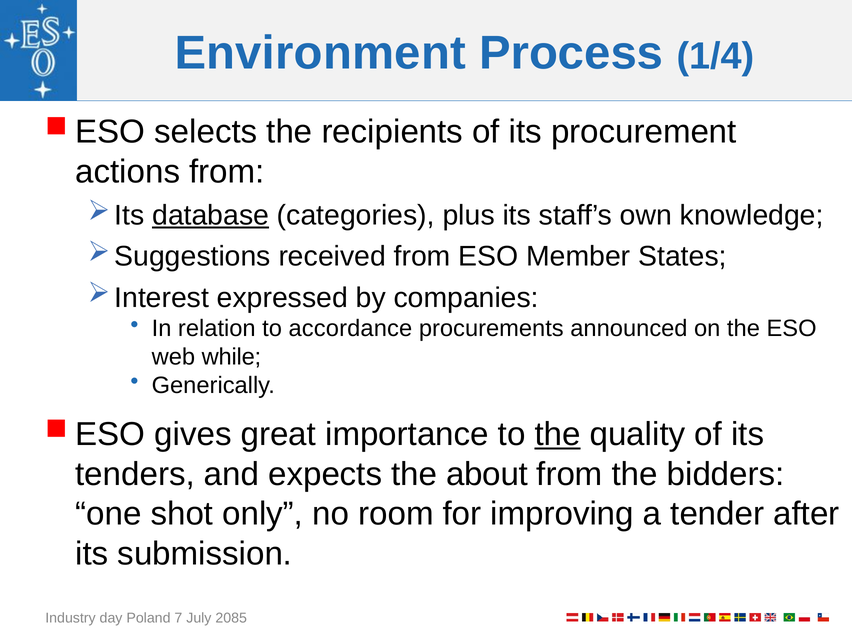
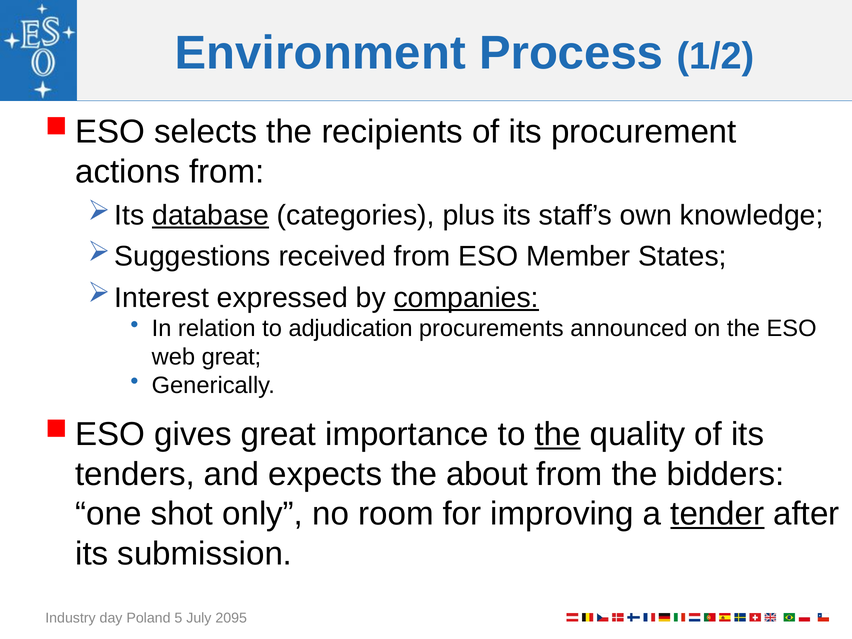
1/4: 1/4 -> 1/2
companies underline: none -> present
accordance: accordance -> adjudication
web while: while -> great
tender underline: none -> present
7: 7 -> 5
2085: 2085 -> 2095
